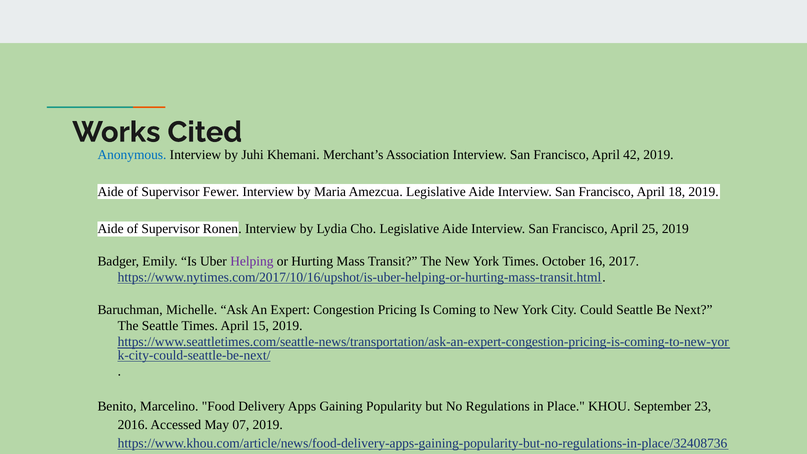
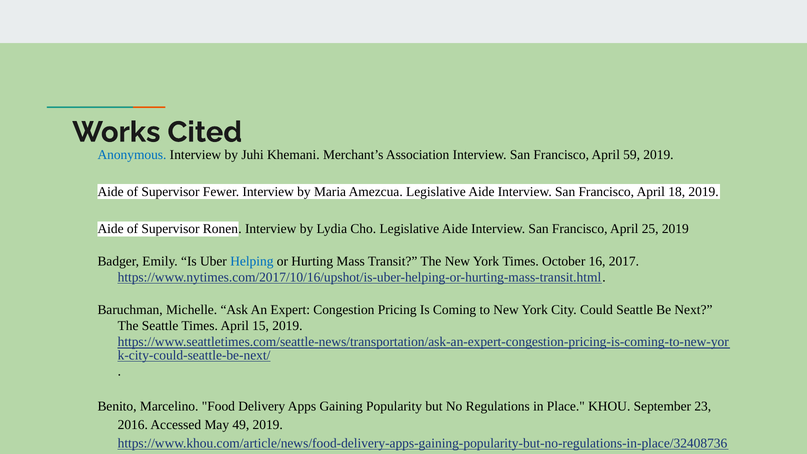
42: 42 -> 59
Helping colour: purple -> blue
07: 07 -> 49
